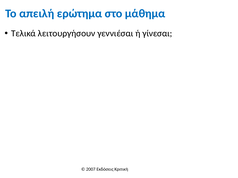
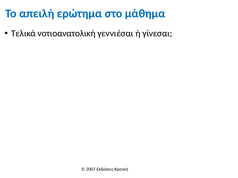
λειτουργήσουν: λειτουργήσουν -> νοτιοανατολική
